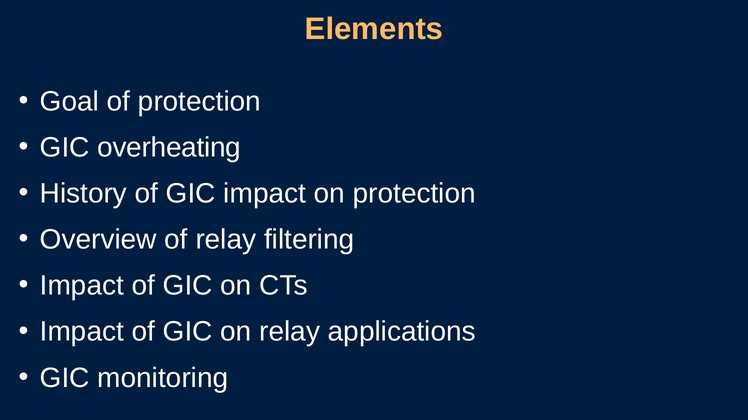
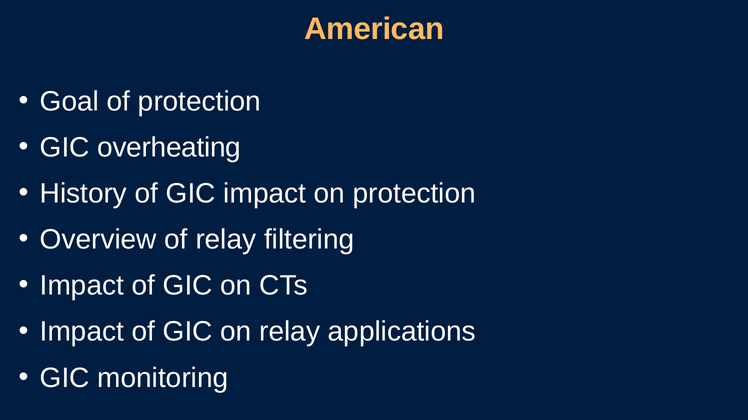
Elements: Elements -> American
